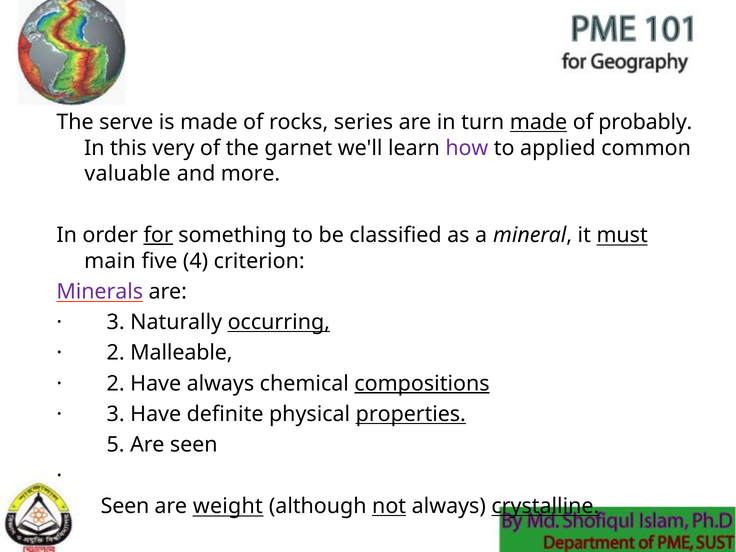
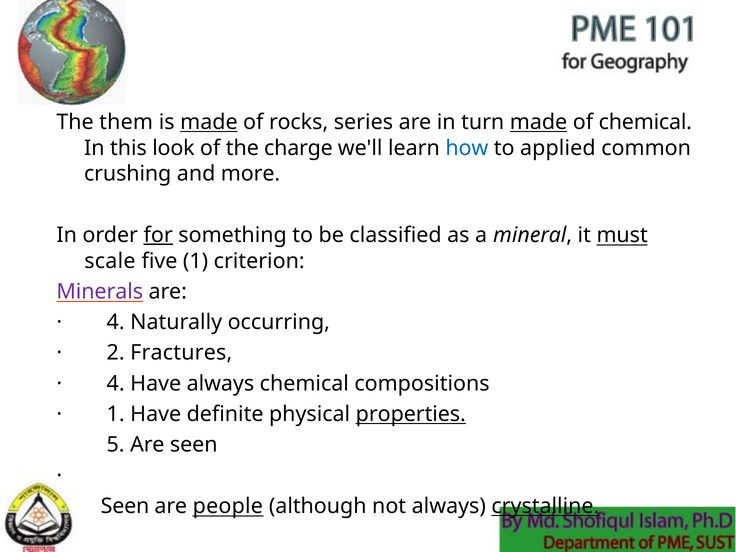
serve: serve -> them
made at (209, 122) underline: none -> present
of probably: probably -> chemical
very: very -> look
garnet: garnet -> charge
how colour: purple -> blue
valuable: valuable -> crushing
main: main -> scale
five 4: 4 -> 1
3 at (116, 322): 3 -> 4
occurring underline: present -> none
Malleable: Malleable -> Fractures
2 at (116, 384): 2 -> 4
compositions underline: present -> none
3 at (116, 414): 3 -> 1
weight: weight -> people
not underline: present -> none
